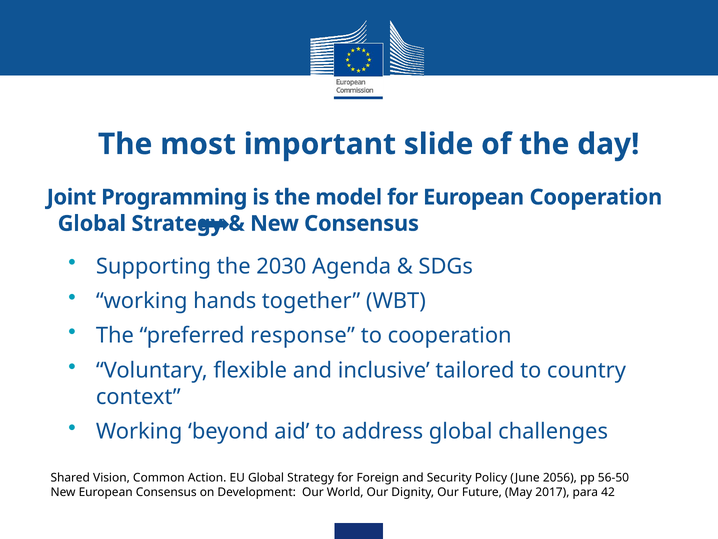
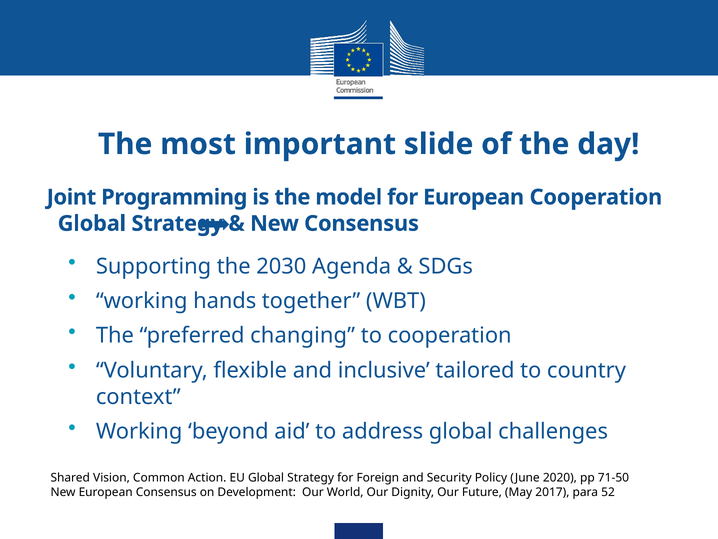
response: response -> changing
2056: 2056 -> 2020
56-50: 56-50 -> 71-50
42: 42 -> 52
